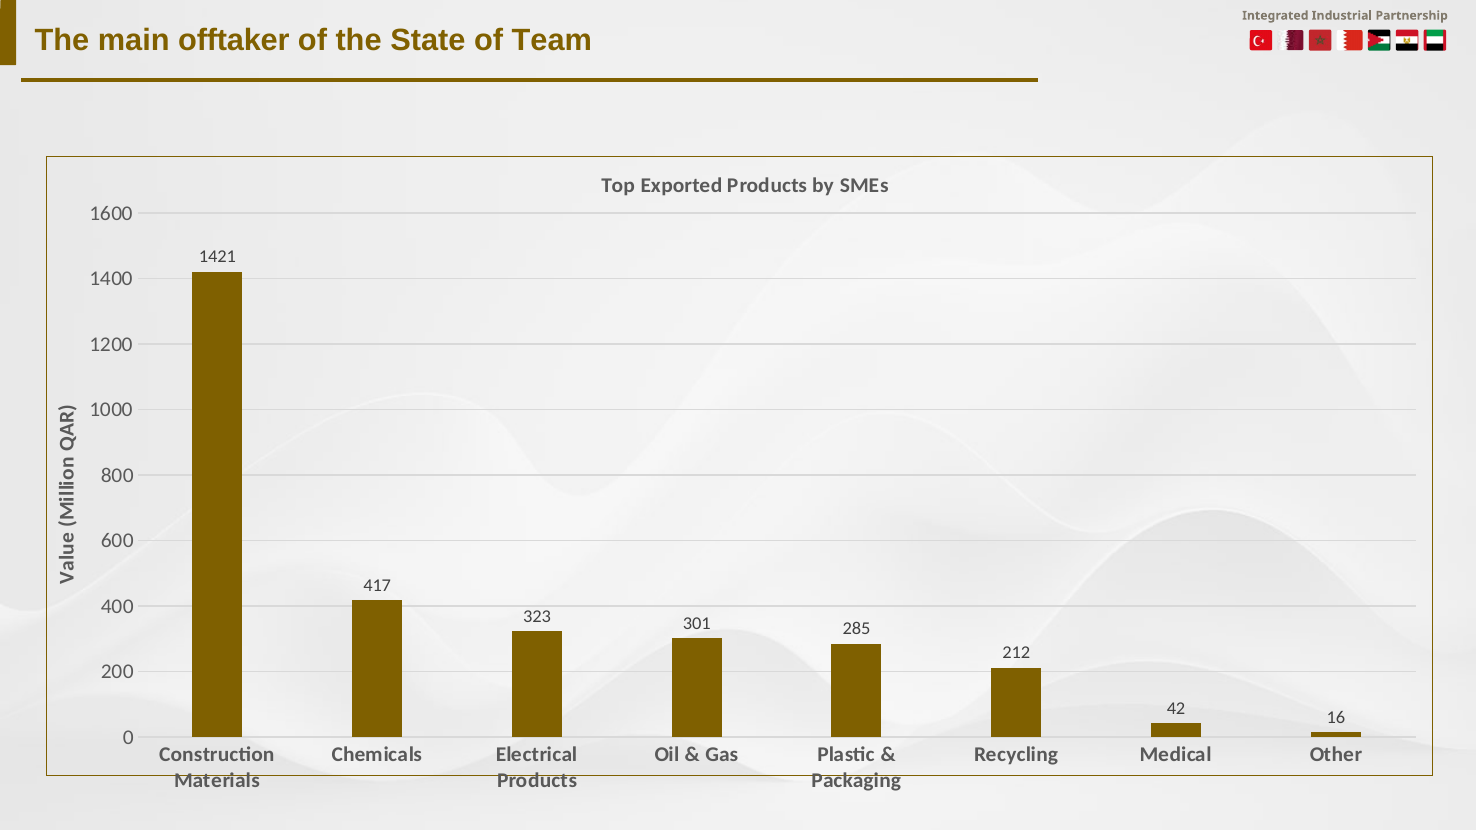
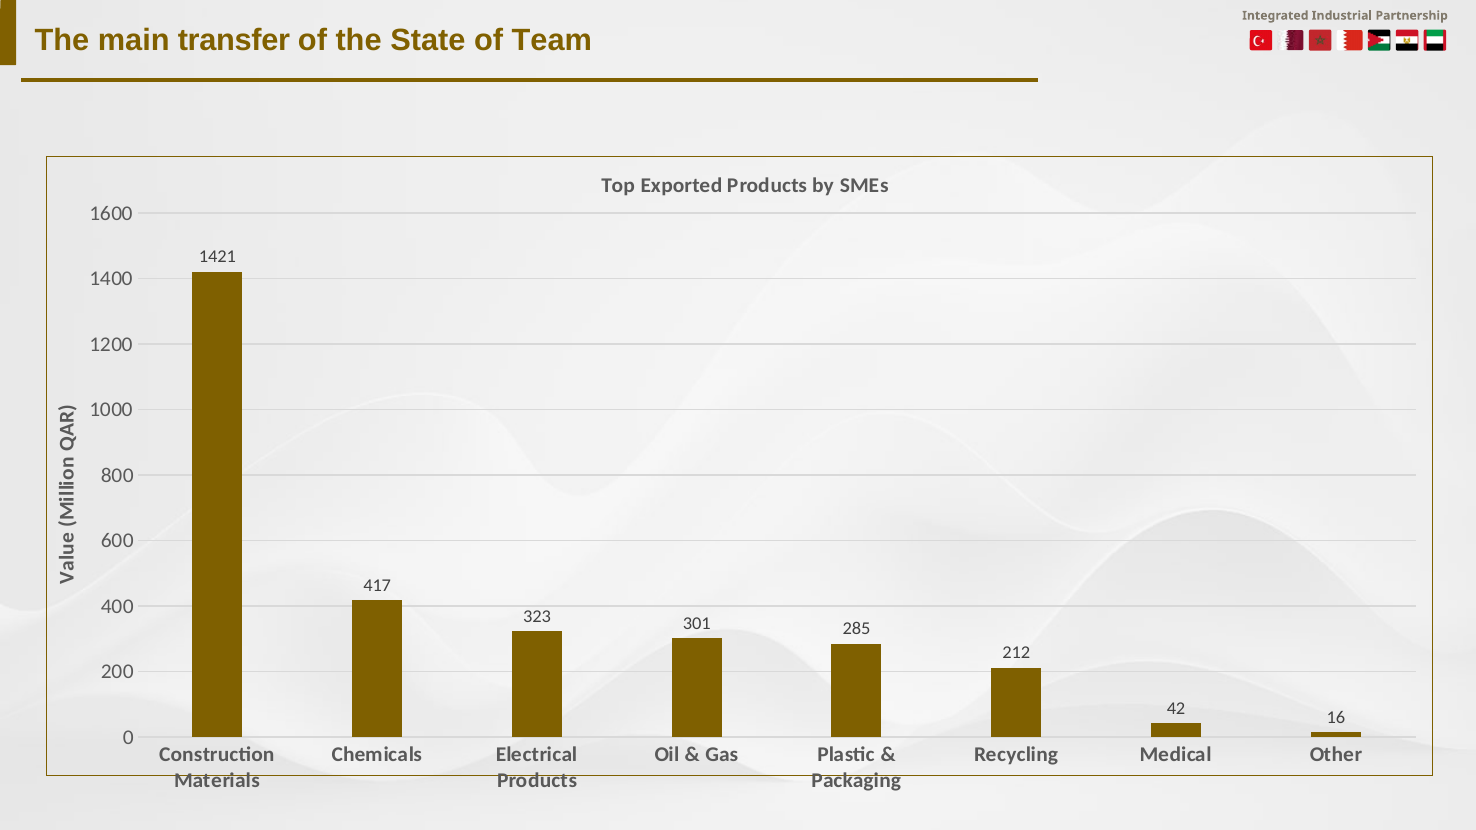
offtaker: offtaker -> transfer
